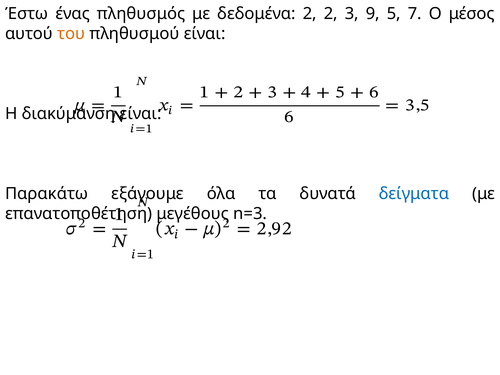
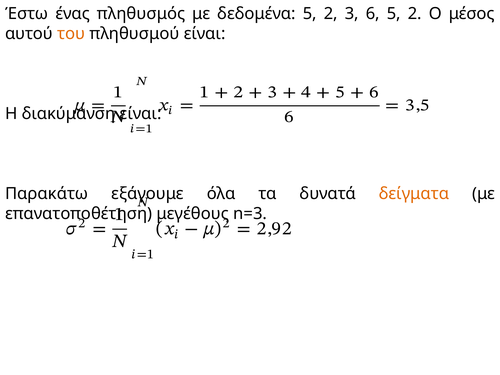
δεδομένα 2: 2 -> 5
3 9: 9 -> 6
7 at (415, 14): 7 -> 2
δείγματα colour: blue -> orange
